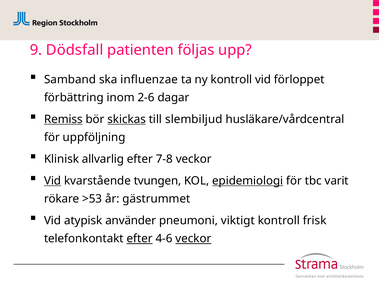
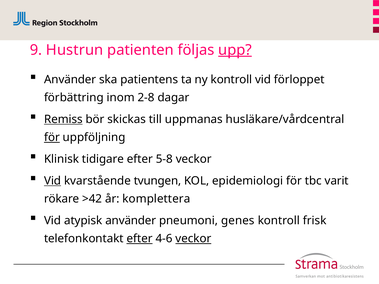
Dödsfall: Dödsfall -> Hustrun
upp underline: none -> present
Samband at (70, 80): Samband -> Använder
influenzae: influenzae -> patientens
2-6: 2-6 -> 2-8
skickas underline: present -> none
slembiljud: slembiljud -> uppmanas
för at (52, 137) underline: none -> present
allvarlig: allvarlig -> tidigare
7-8: 7-8 -> 5-8
epidemiologi underline: present -> none
>53: >53 -> >42
gästrummet: gästrummet -> komplettera
viktigt: viktigt -> genes
